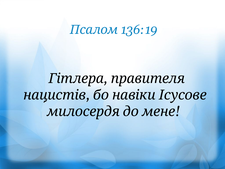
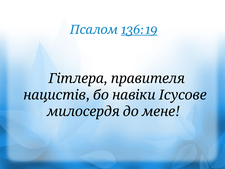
136:19 underline: none -> present
